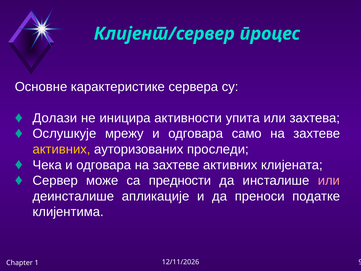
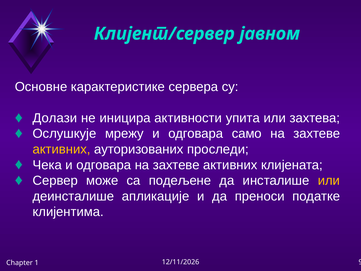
процес: процес -> јавном
предности: предности -> подељене
или at (329, 180) colour: pink -> yellow
